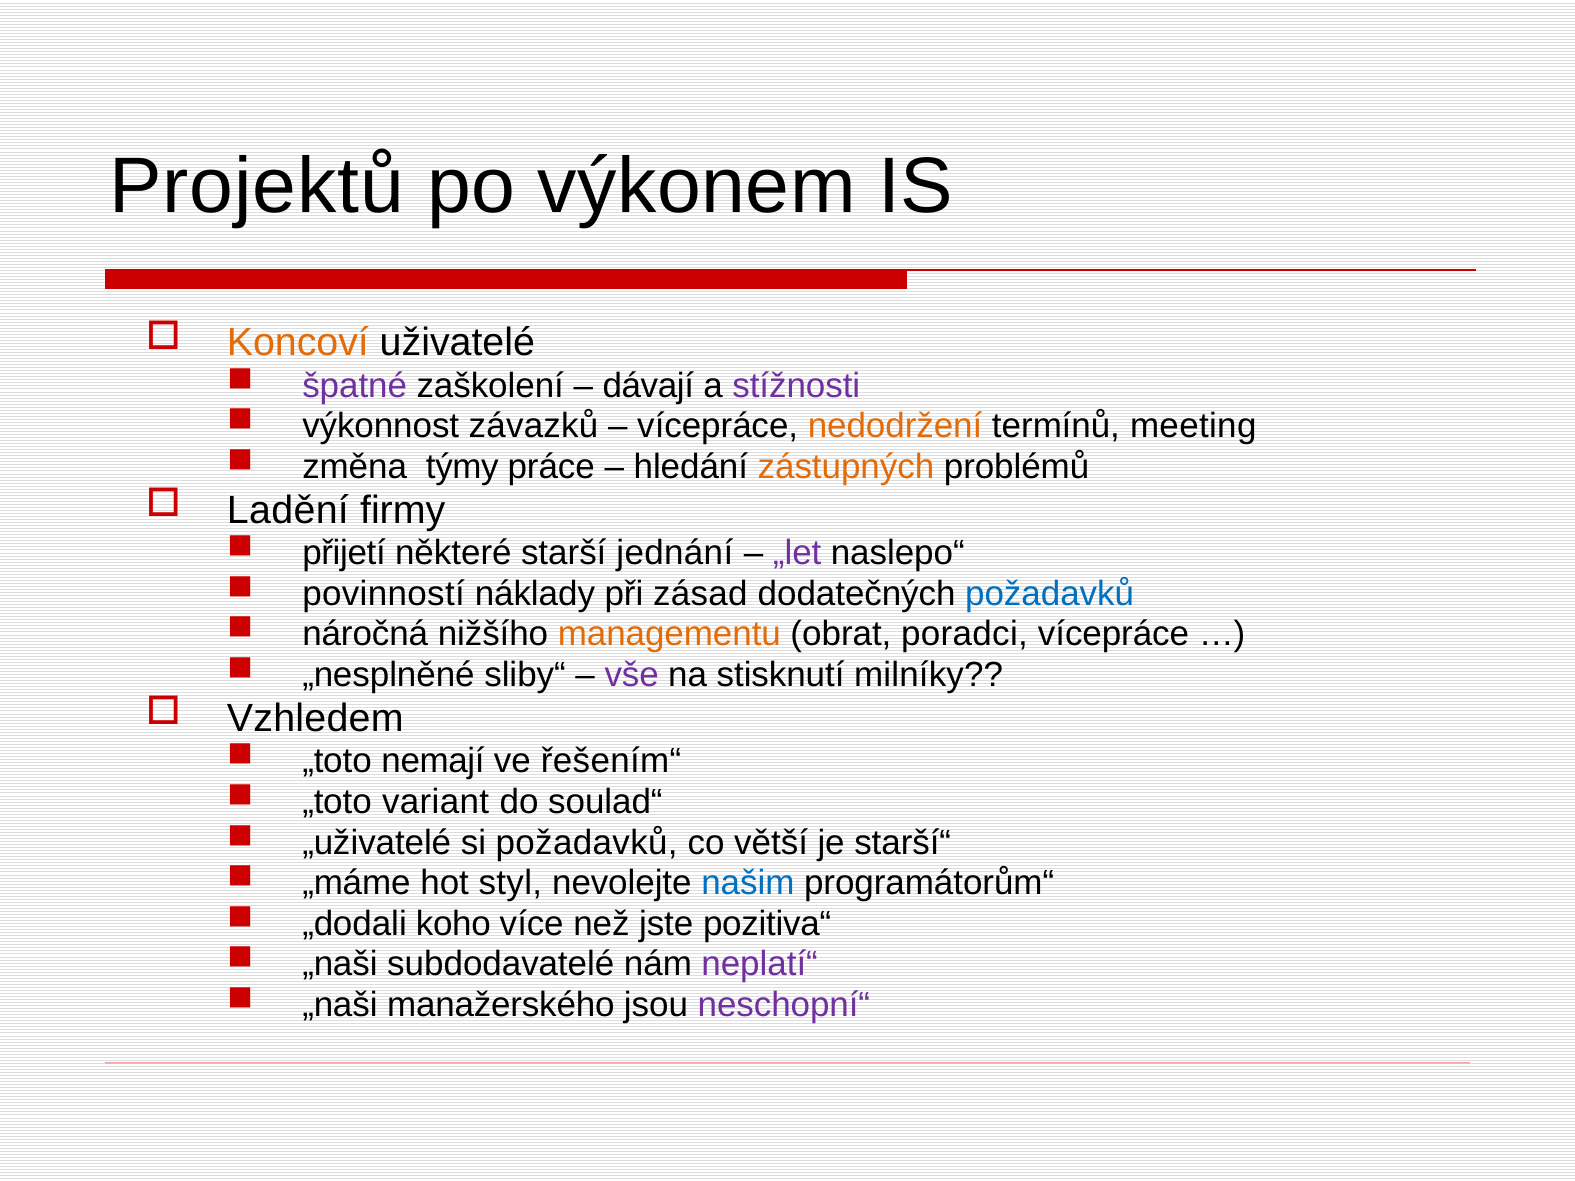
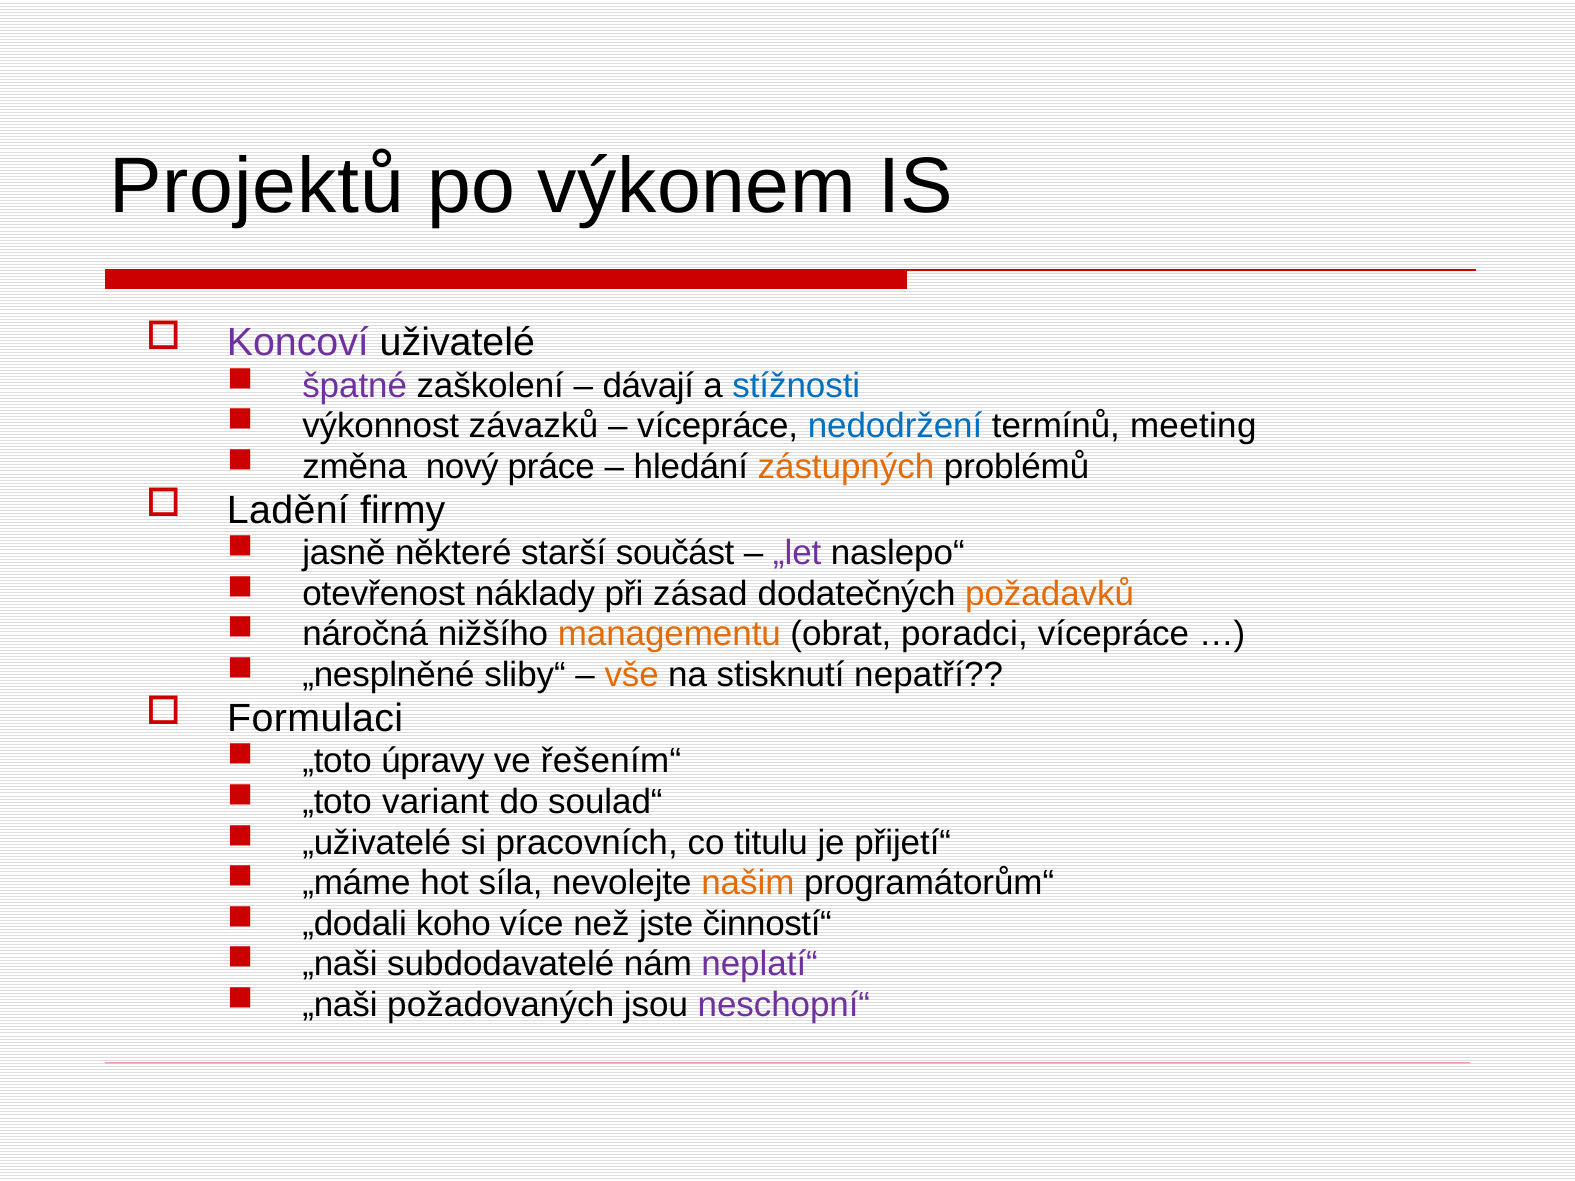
Koncoví colour: orange -> purple
stížnosti colour: purple -> blue
nedodržení colour: orange -> blue
týmy: týmy -> nový
přijetí: přijetí -> jasně
jednání: jednání -> součást
povinností: povinností -> otevřenost
požadavků at (1050, 594) colour: blue -> orange
vše colour: purple -> orange
milníky: milníky -> nepatří
Vzhledem: Vzhledem -> Formulaci
nemají: nemají -> úpravy
si požadavků: požadavků -> pracovních
větší: větší -> titulu
starší“: starší“ -> přijetí“
styl: styl -> síla
našim colour: blue -> orange
pozitiva“: pozitiva“ -> činností“
manažerského: manažerského -> požadovaných
